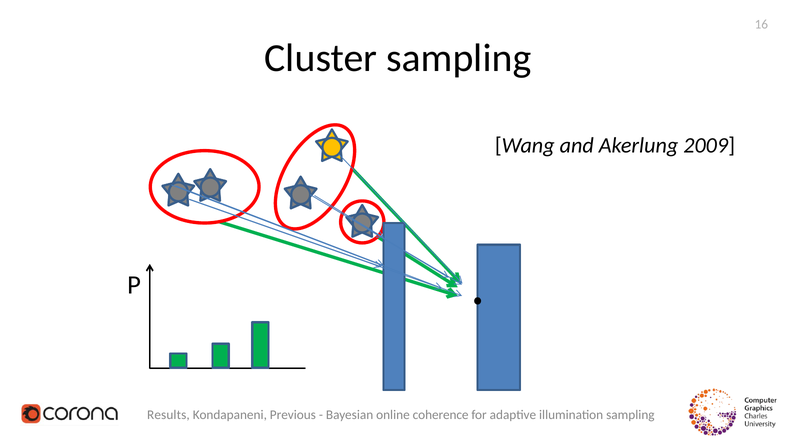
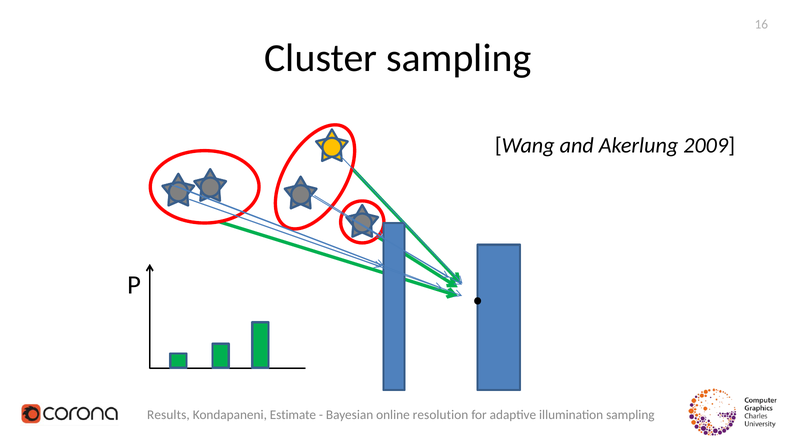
Previous: Previous -> Estimate
coherence: coherence -> resolution
